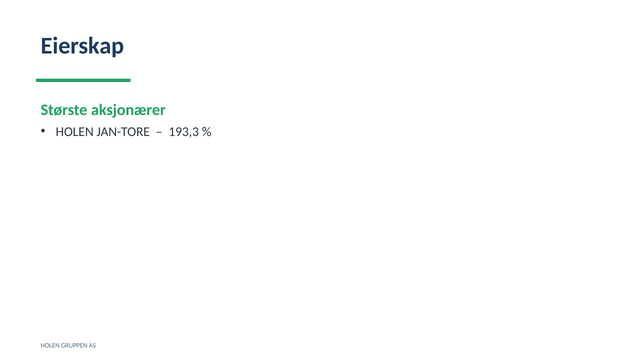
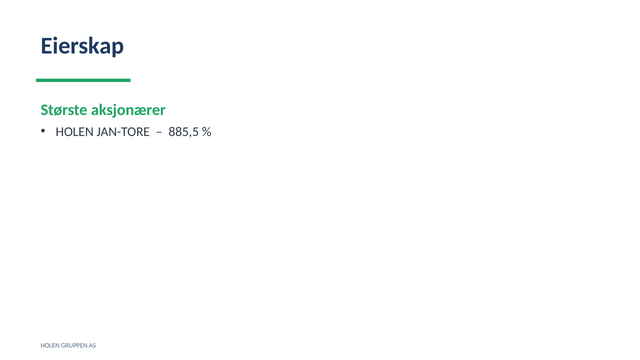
193,3: 193,3 -> 885,5
